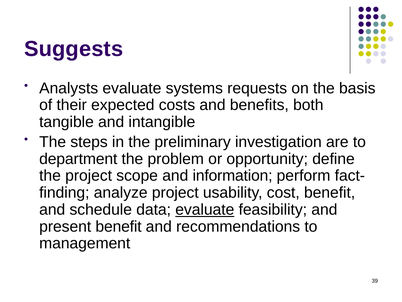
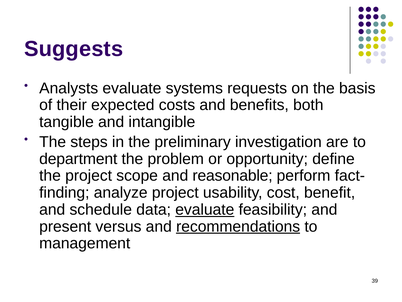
information: information -> reasonable
present benefit: benefit -> versus
recommendations underline: none -> present
